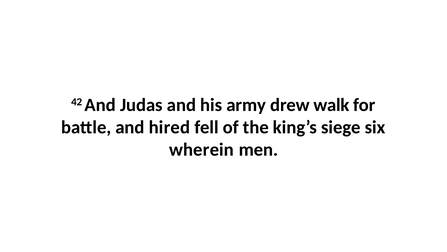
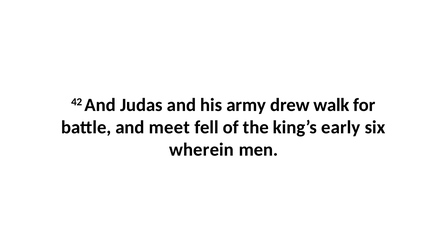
hired: hired -> meet
siege: siege -> early
